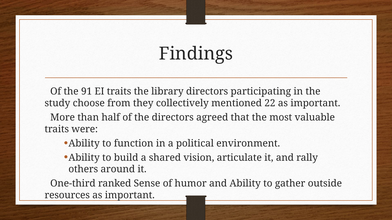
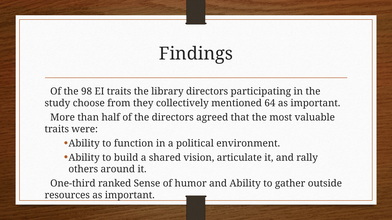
91: 91 -> 98
22: 22 -> 64
